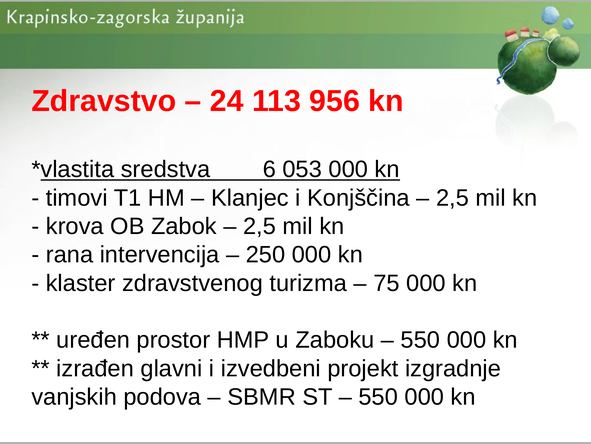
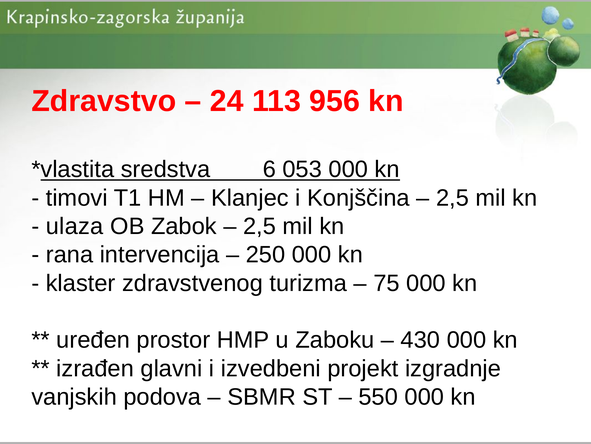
krova: krova -> ulaza
550 at (420, 340): 550 -> 430
